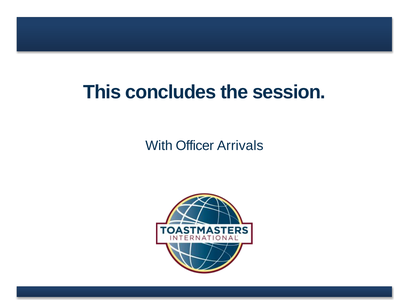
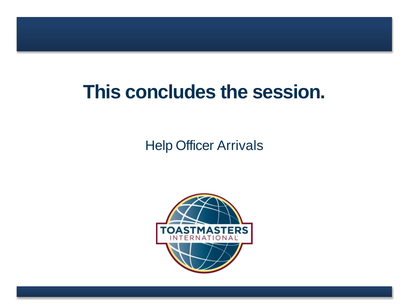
With: With -> Help
